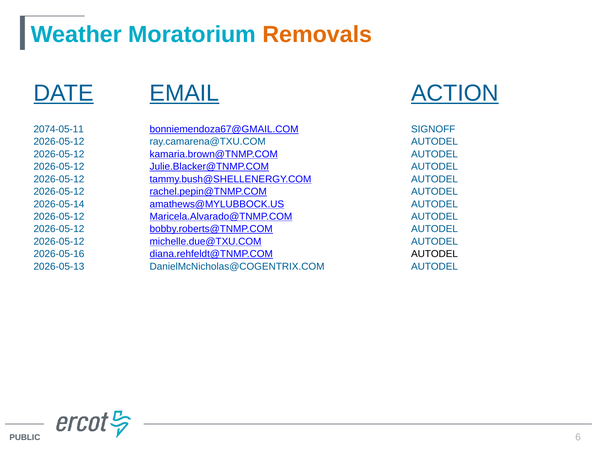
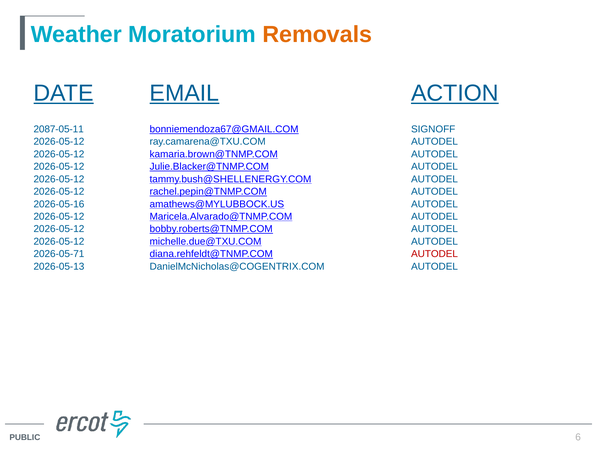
2074-05-11: 2074-05-11 -> 2087-05-11
2026-05-14: 2026-05-14 -> 2026-05-16
2026-05-16: 2026-05-16 -> 2026-05-71
AUTODEL at (435, 254) colour: black -> red
